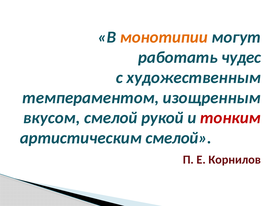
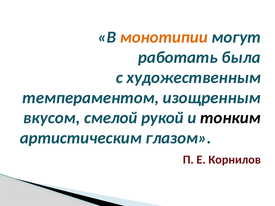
чудес: чудес -> была
тонким colour: red -> black
артистическим смелой: смелой -> глазом
